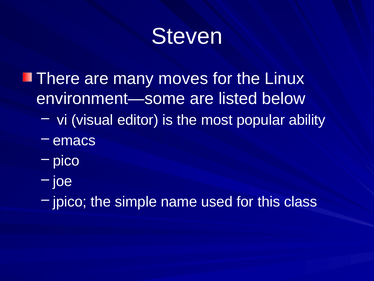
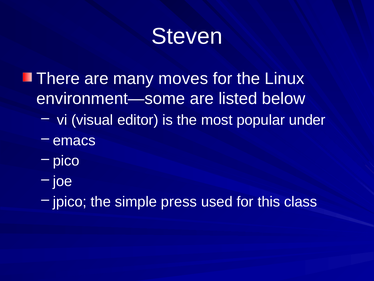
ability: ability -> under
name: name -> press
